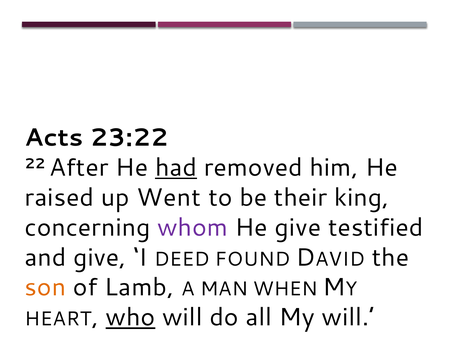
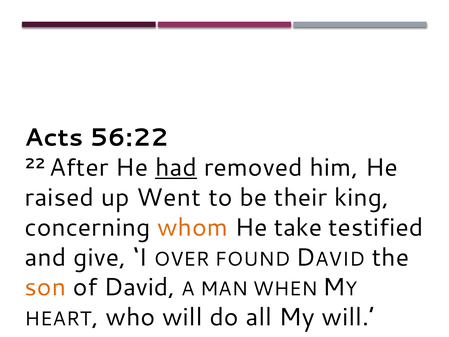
23:22: 23:22 -> 56:22
whom colour: purple -> orange
He give: give -> take
DEED: DEED -> OVER
Lamb: Lamb -> David
who underline: present -> none
